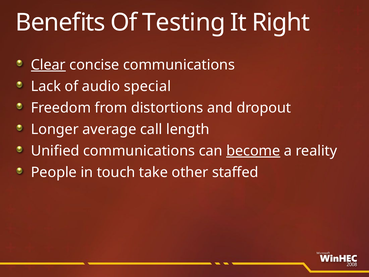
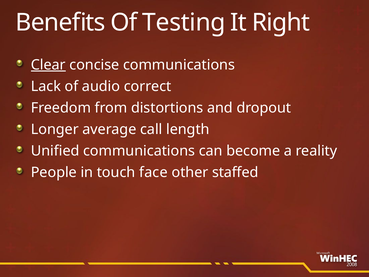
special: special -> correct
become underline: present -> none
take: take -> face
